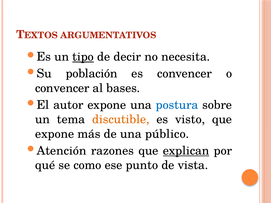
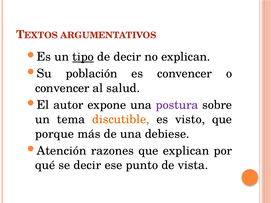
no necesita: necesita -> explican
bases: bases -> salud
postura colour: blue -> purple
expone at (55, 134): expone -> porque
público: público -> debiese
explican at (186, 151) underline: present -> none
se como: como -> decir
